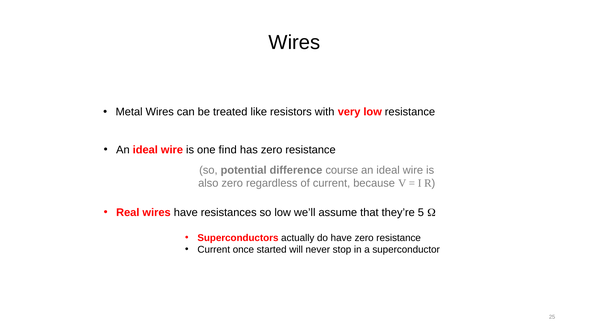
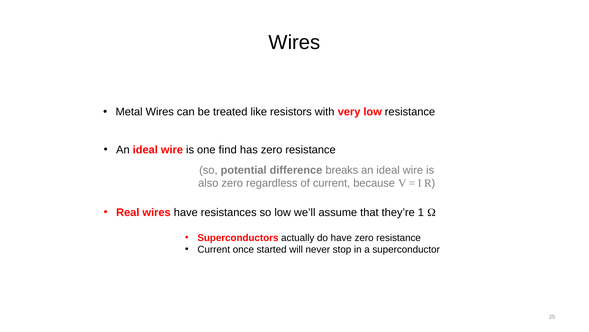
course: course -> breaks
5: 5 -> 1
